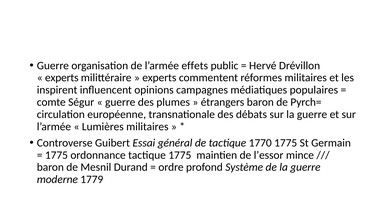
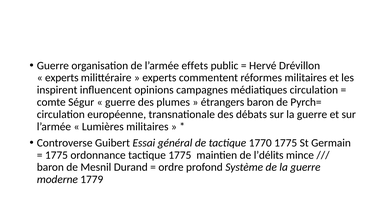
médiatiques populaires: populaires -> circulation
l’essor: l’essor -> l’délits
